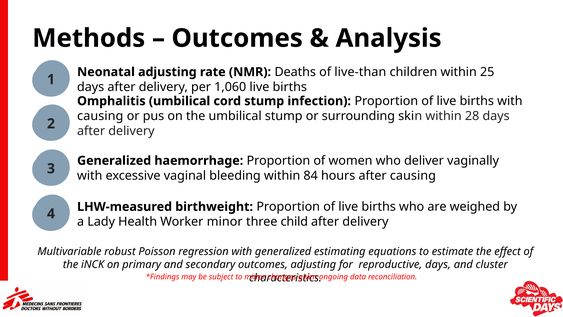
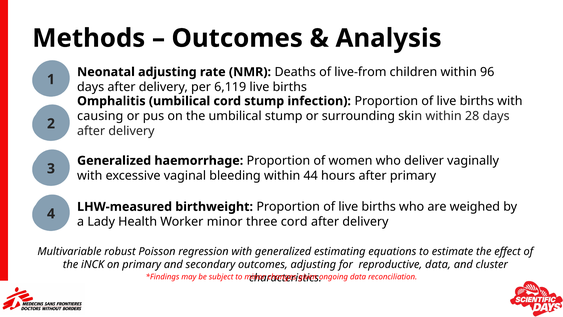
live-than: live-than -> live-from
25: 25 -> 96
1,060: 1,060 -> 6,119
84: 84 -> 44
after causing: causing -> primary
three child: child -> cord
reproductive days: days -> data
